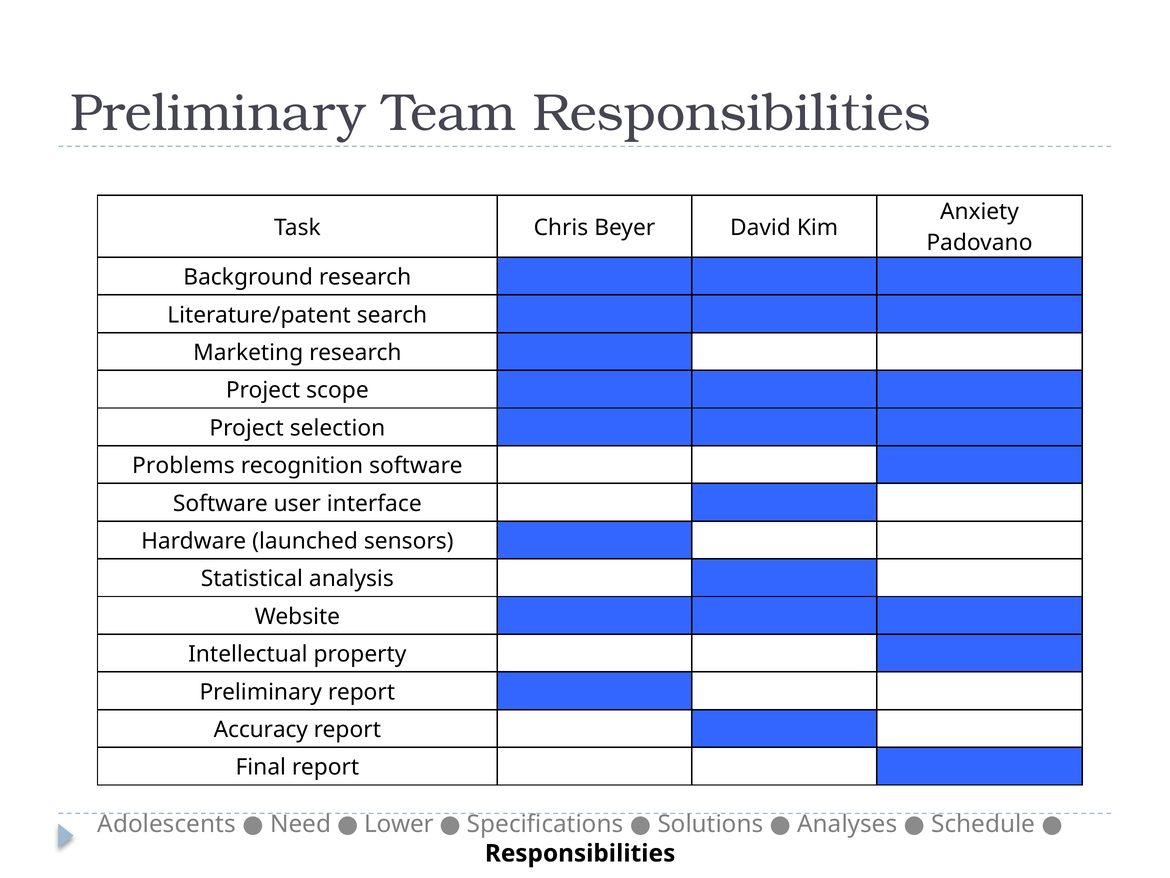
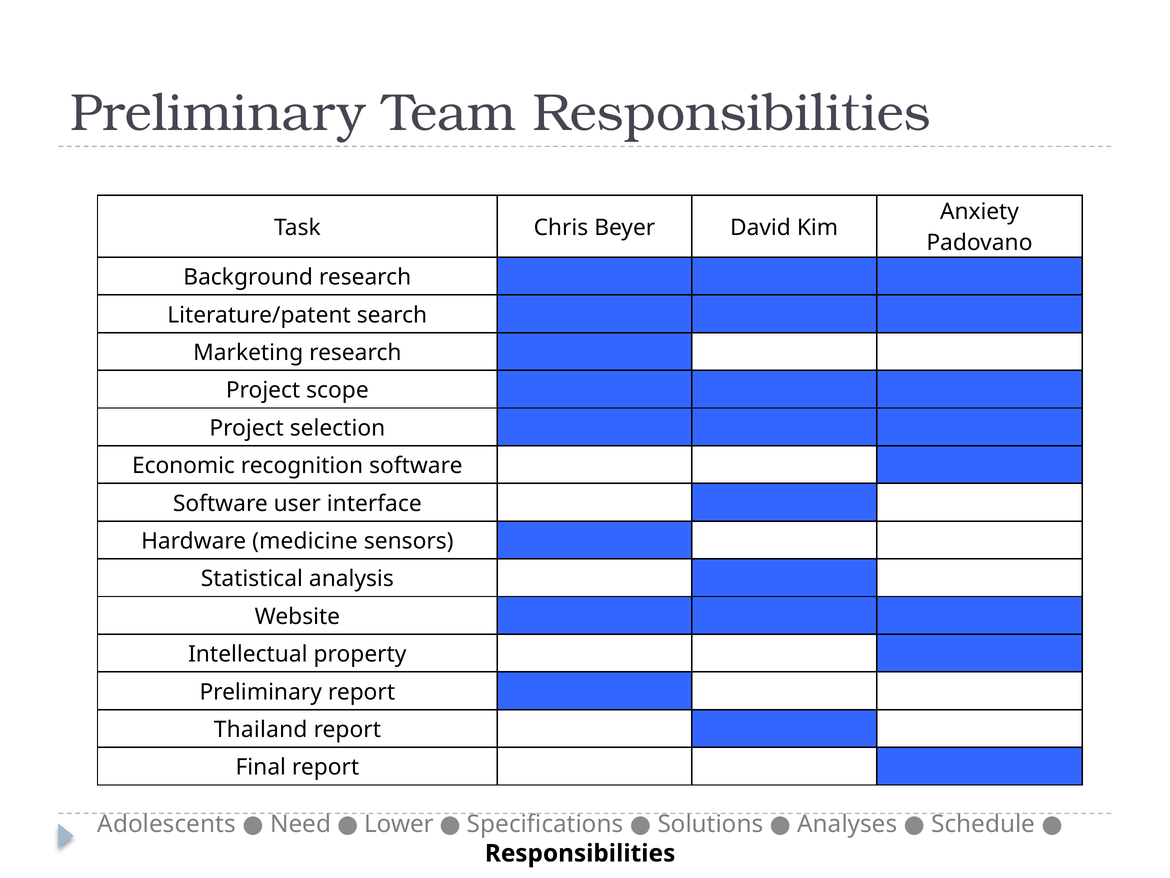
Problems: Problems -> Economic
launched: launched -> medicine
Accuracy: Accuracy -> Thailand
